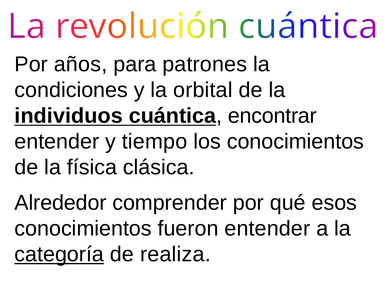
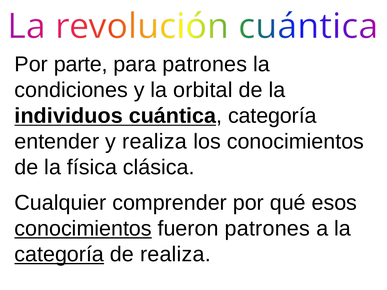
años: años -> parte
cuántica encontrar: encontrar -> categoría
y tiempo: tiempo -> realiza
Alrededor: Alrededor -> Cualquier
conocimientos at (83, 229) underline: none -> present
fueron entender: entender -> patrones
